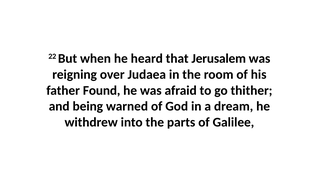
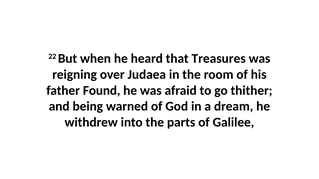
Jerusalem: Jerusalem -> Treasures
